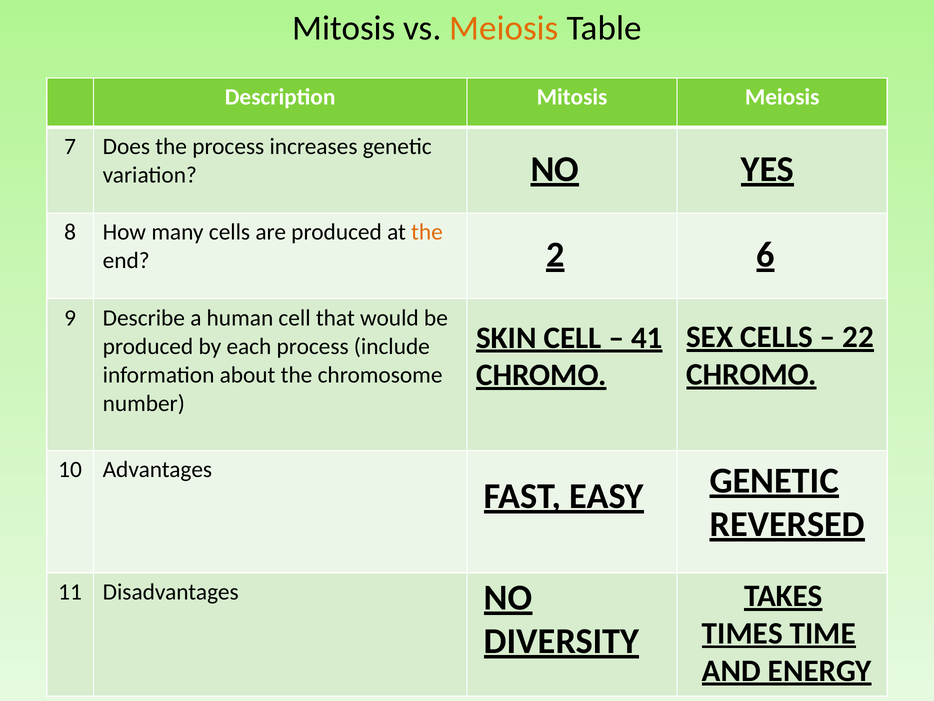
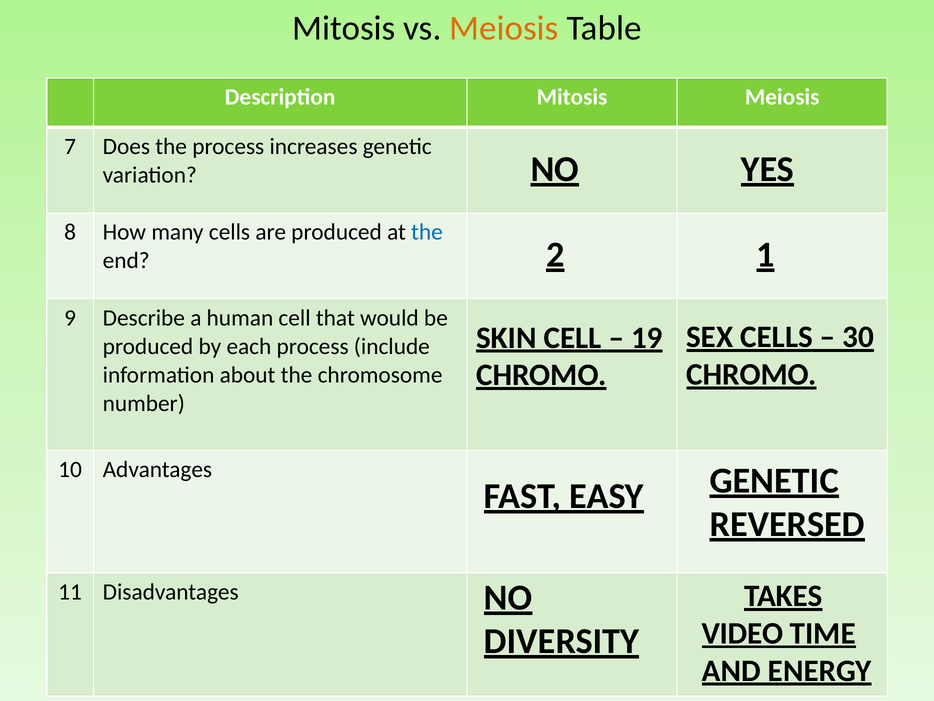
the at (427, 232) colour: orange -> blue
6: 6 -> 1
22: 22 -> 30
41: 41 -> 19
TIMES: TIMES -> VIDEO
